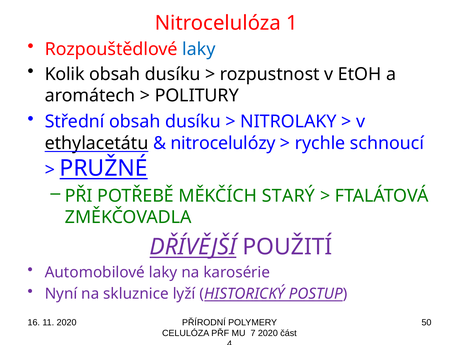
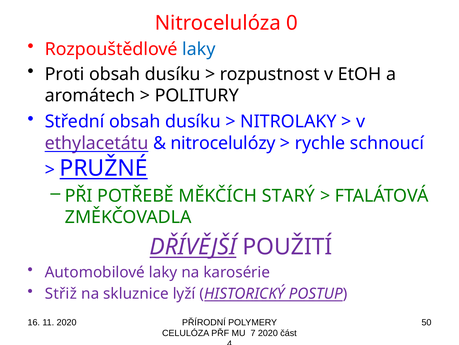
1: 1 -> 0
Kolik: Kolik -> Proti
ethylacetátu colour: black -> purple
Nyní: Nyní -> Střiž
